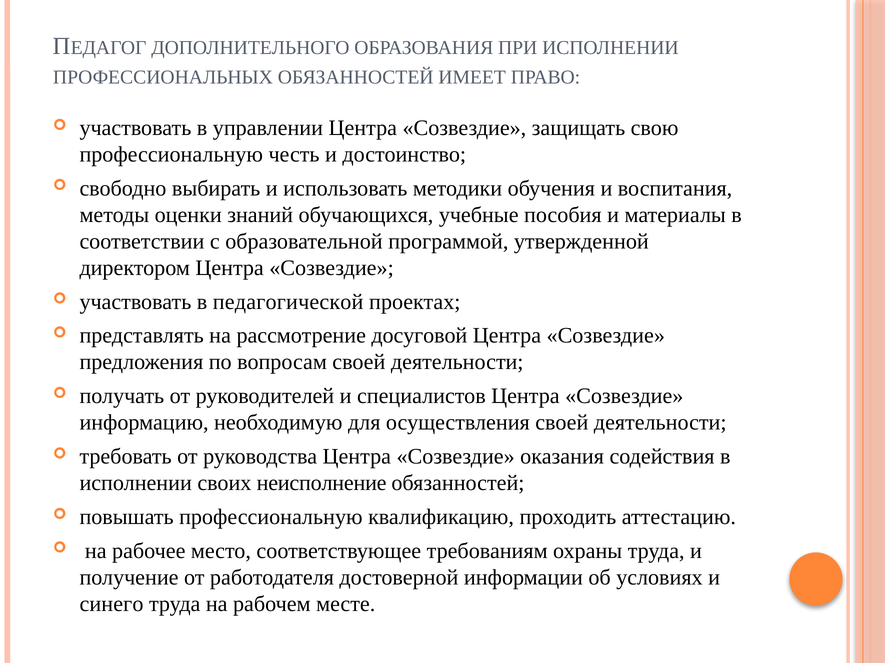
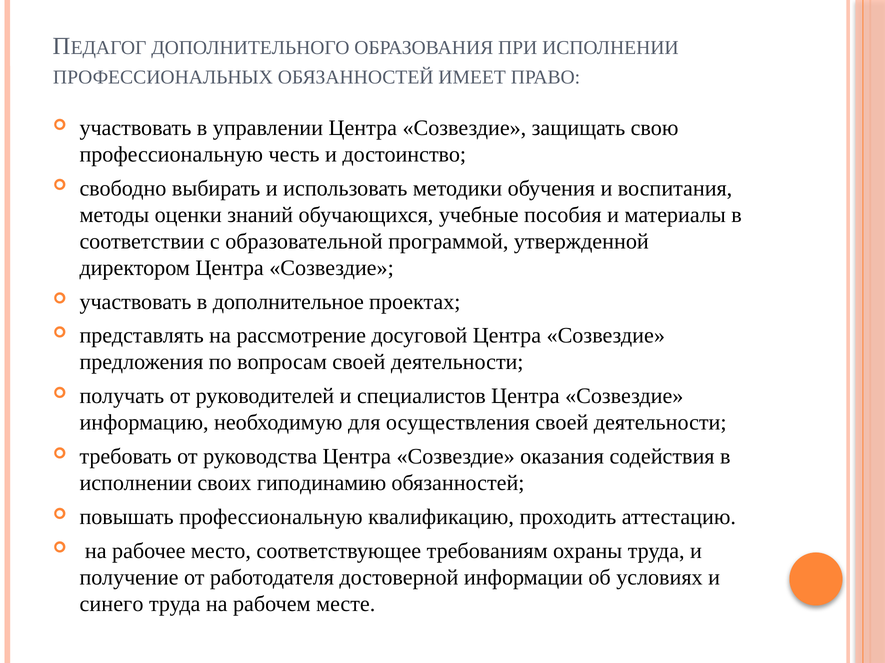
педагогической: педагогической -> дополнительное
неисполнение: неисполнение -> гиподинамию
